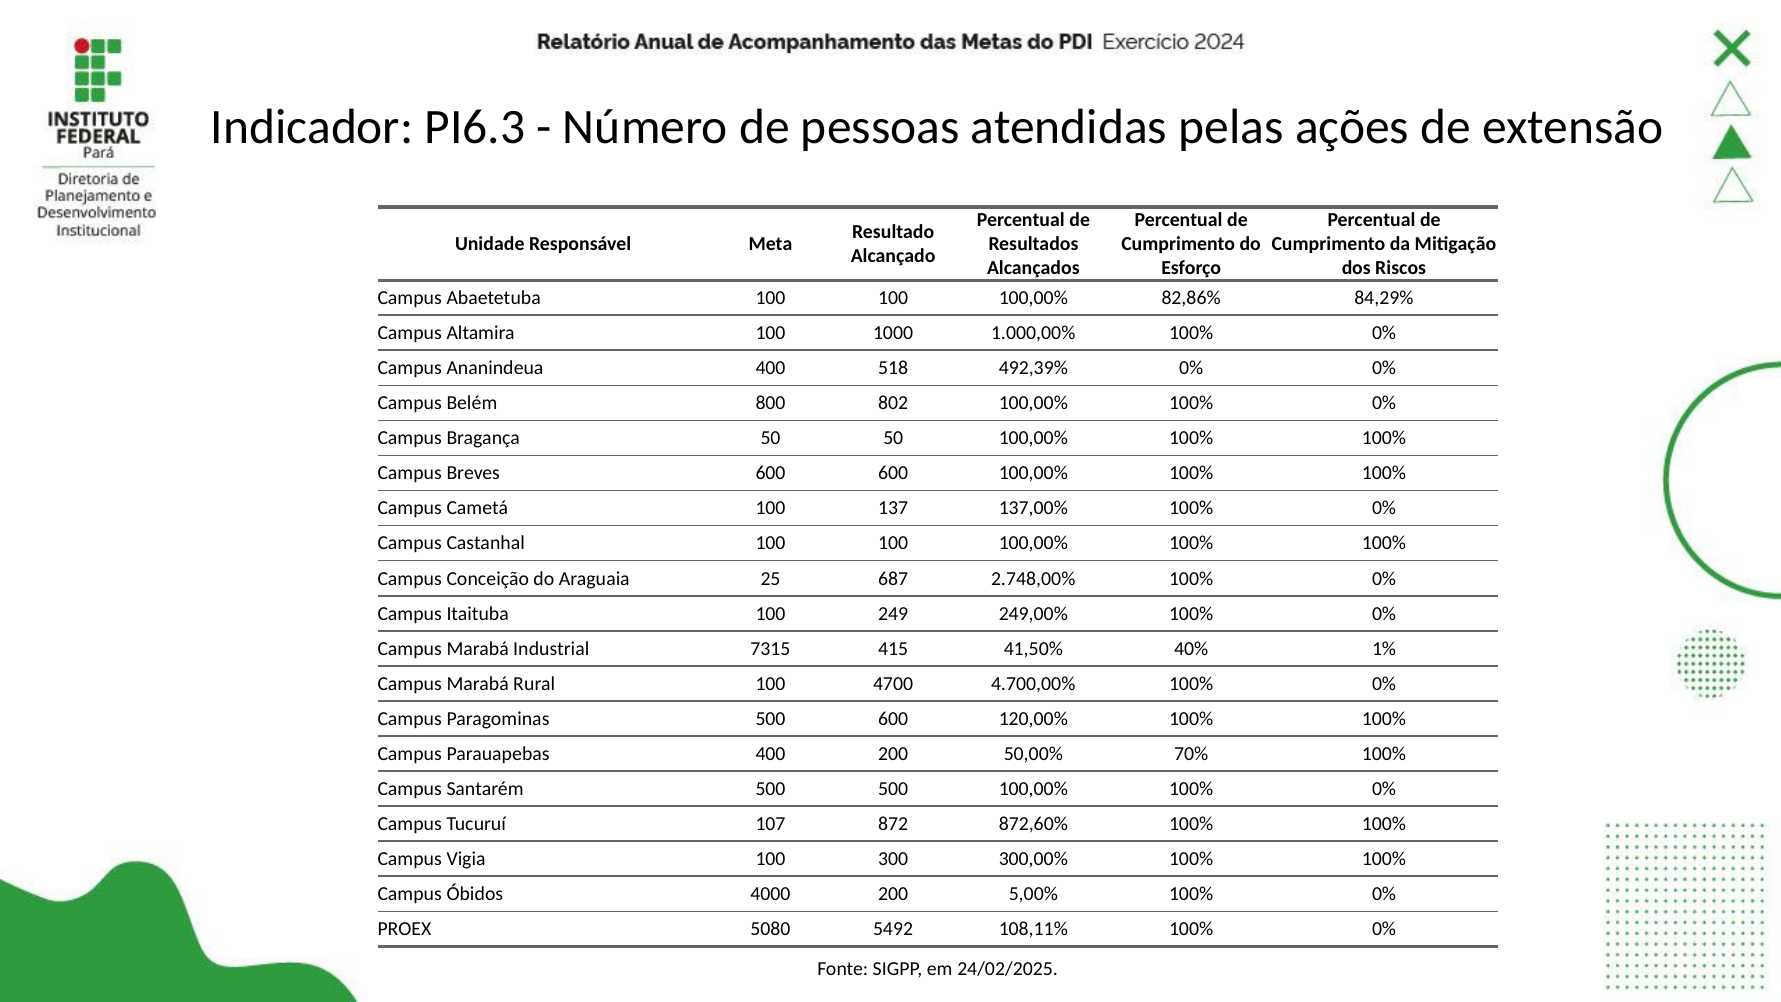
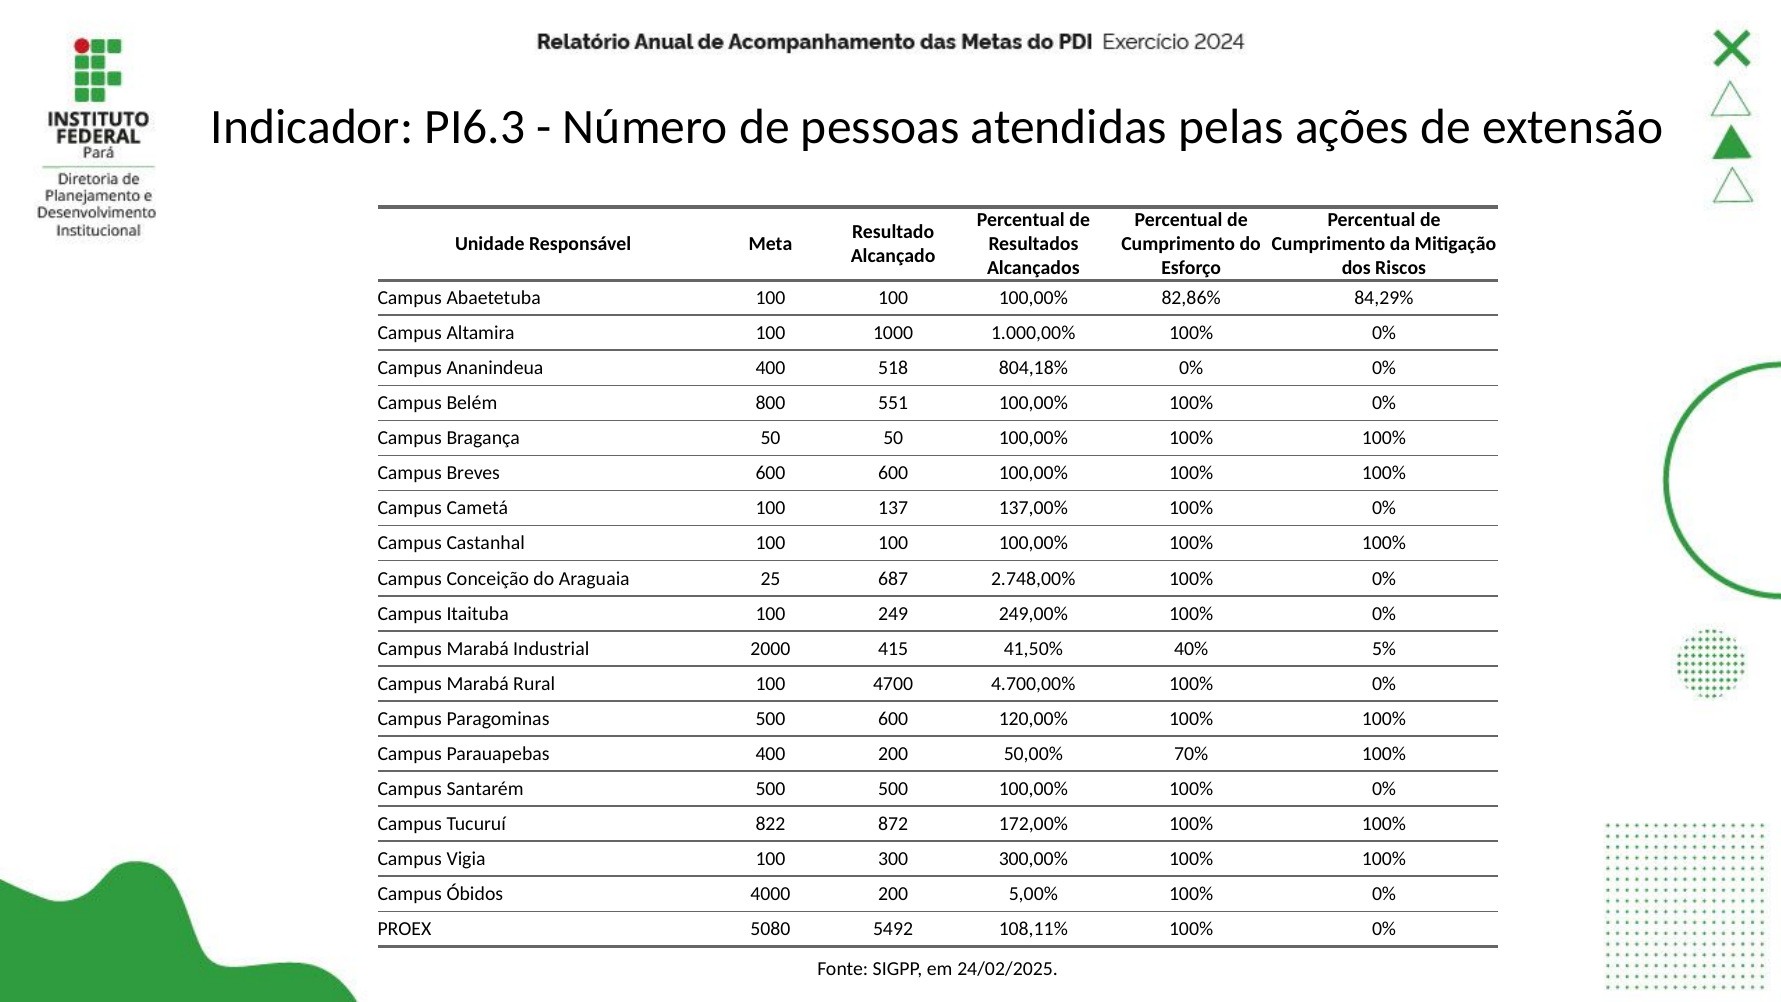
492,39%: 492,39% -> 804,18%
802: 802 -> 551
7315: 7315 -> 2000
1%: 1% -> 5%
107: 107 -> 822
872,60%: 872,60% -> 172,00%
